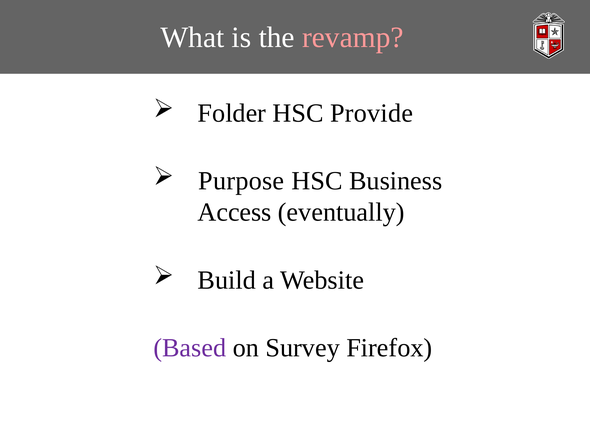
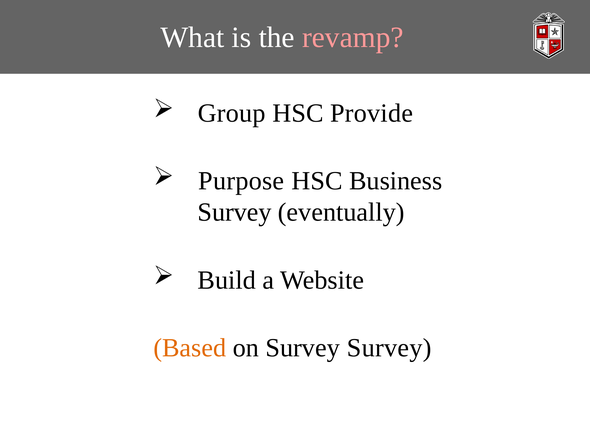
Folder: Folder -> Group
Access at (235, 212): Access -> Survey
Based colour: purple -> orange
Survey Firefox: Firefox -> Survey
